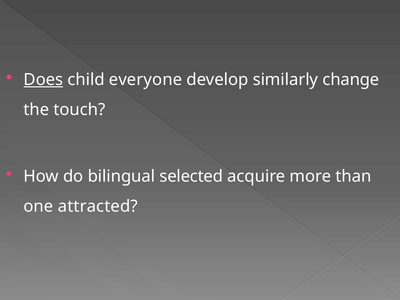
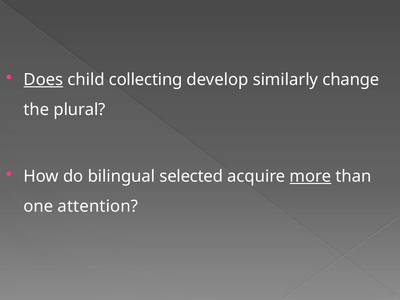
everyone: everyone -> collecting
touch: touch -> plural
more underline: none -> present
attracted: attracted -> attention
